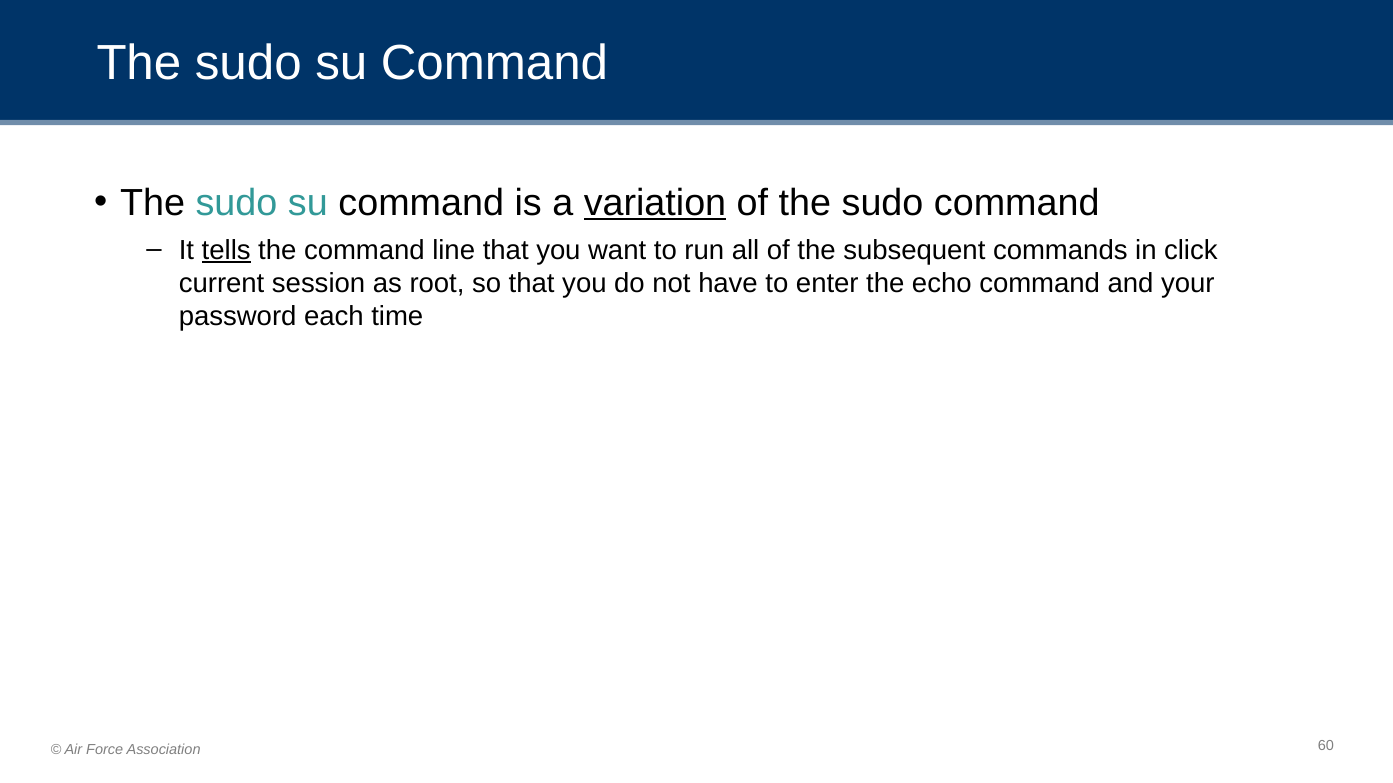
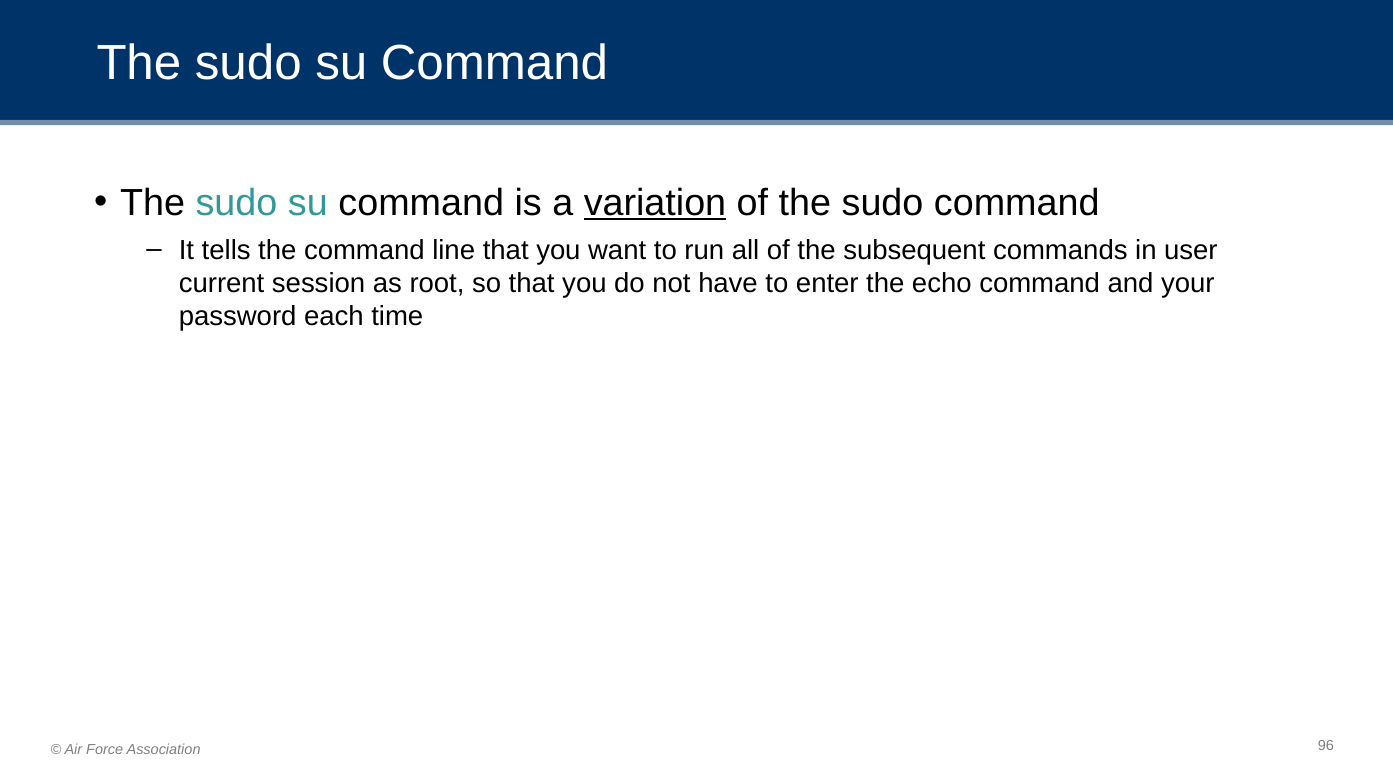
tells underline: present -> none
click: click -> user
60: 60 -> 96
